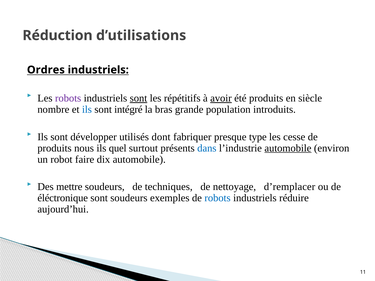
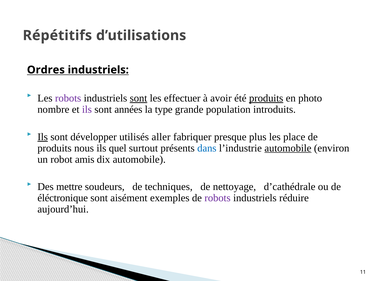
Réduction: Réduction -> Répétitifs
répétitifs: répétitifs -> effectuer
avoir underline: present -> none
produits at (266, 98) underline: none -> present
siècle: siècle -> photo
ils at (87, 109) colour: blue -> purple
intégré: intégré -> années
bras: bras -> type
Ils at (43, 137) underline: none -> present
dont: dont -> aller
type: type -> plus
cesse: cesse -> place
faire: faire -> amis
d’remplacer: d’remplacer -> d’cathédrale
sont soudeurs: soudeurs -> aisément
robots at (218, 198) colour: blue -> purple
